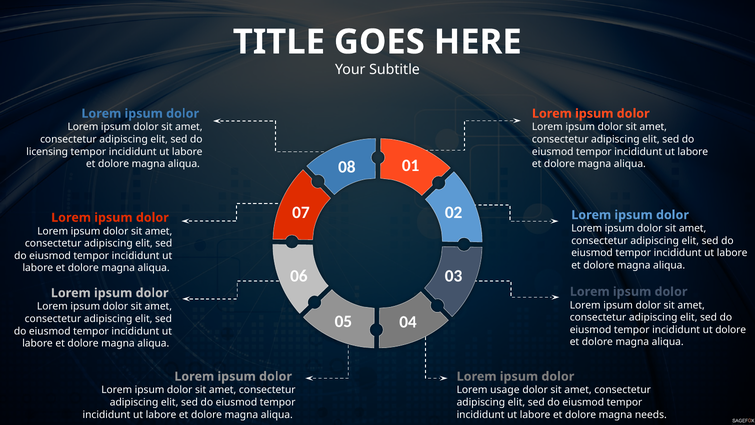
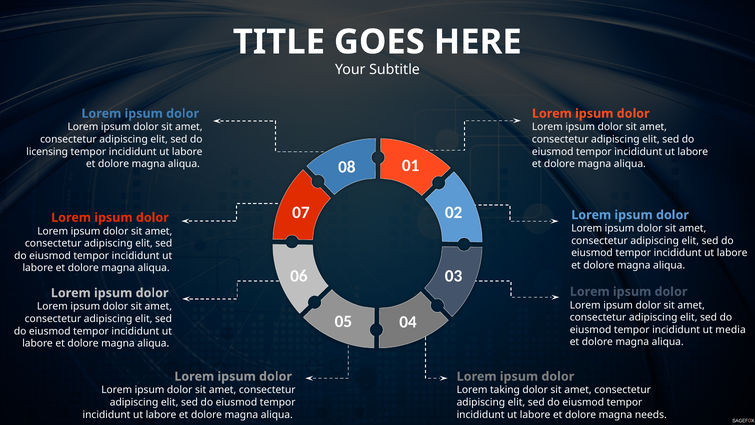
ut dolore: dolore -> media
usage: usage -> taking
